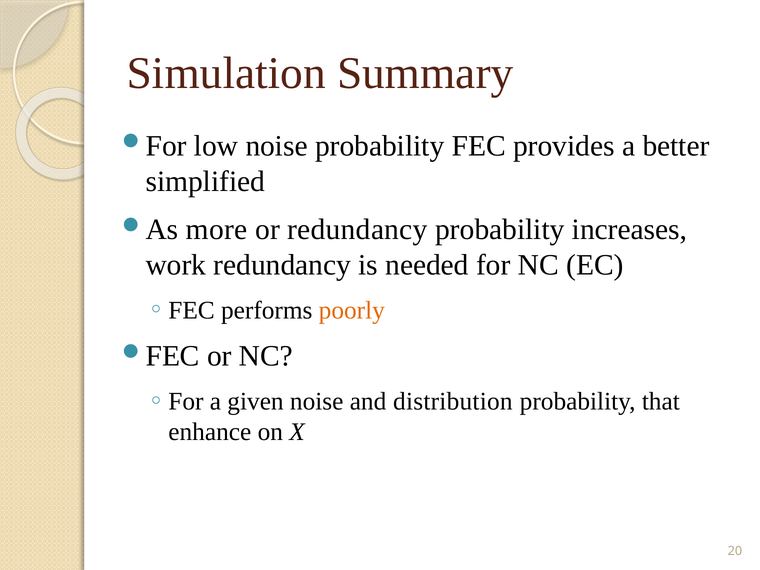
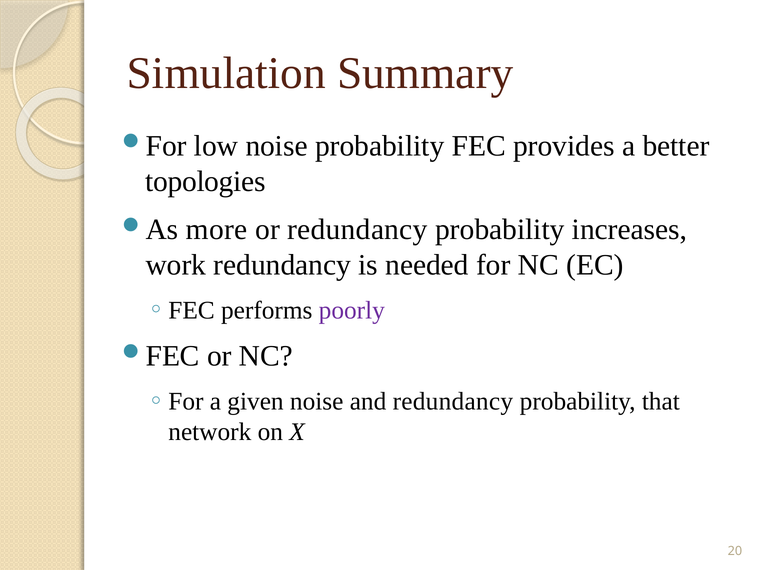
simplified: simplified -> topologies
poorly colour: orange -> purple
and distribution: distribution -> redundancy
enhance: enhance -> network
